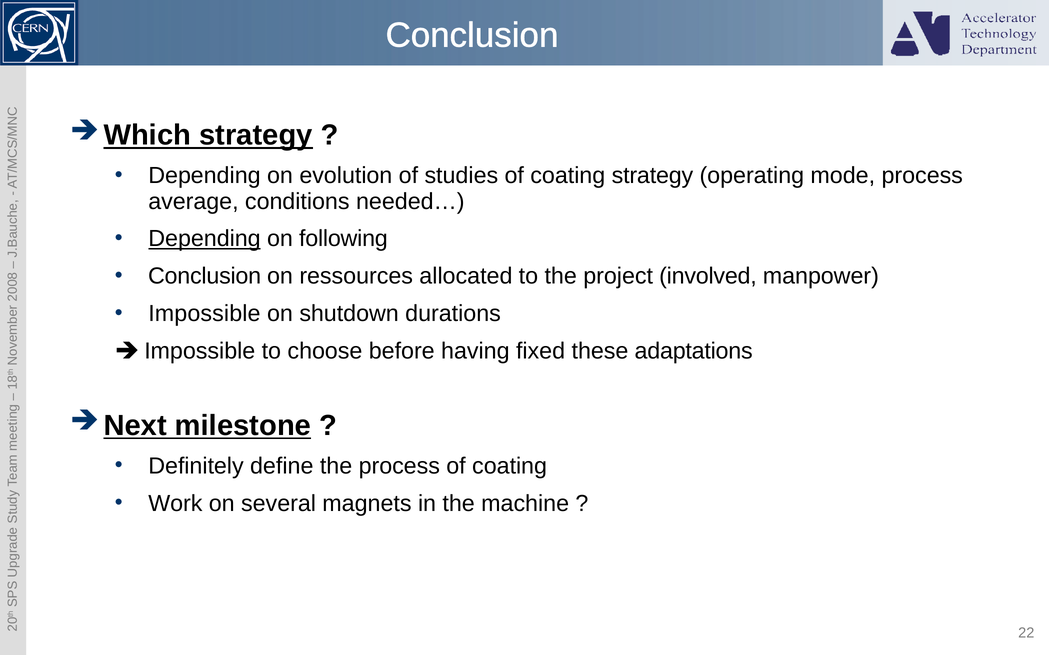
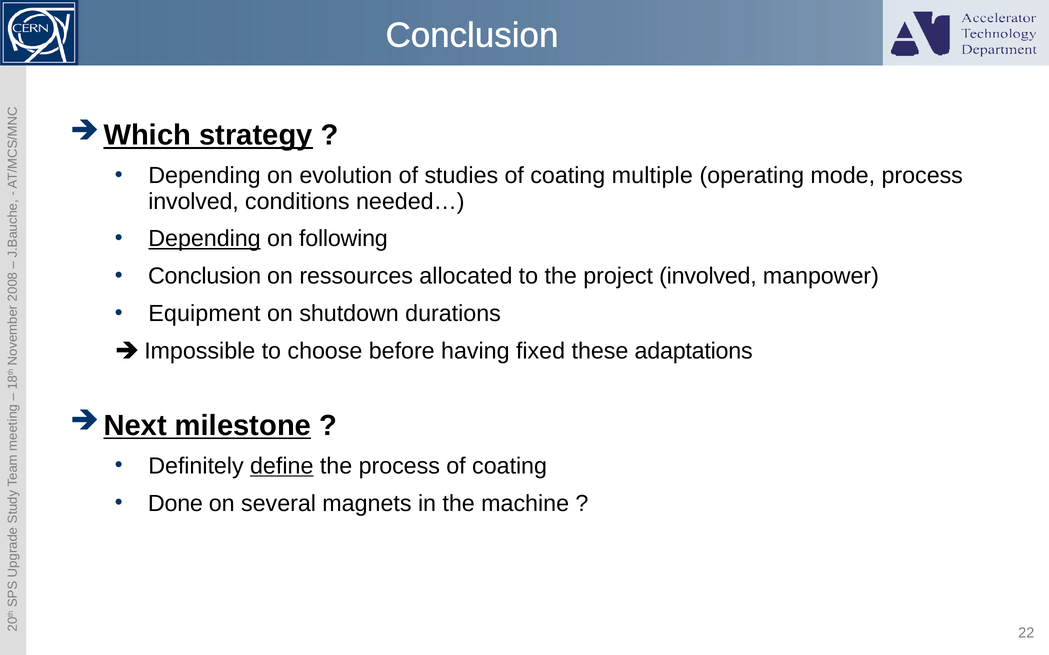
coating strategy: strategy -> multiple
average at (193, 202): average -> involved
Impossible at (204, 314): Impossible -> Equipment
define underline: none -> present
Work: Work -> Done
